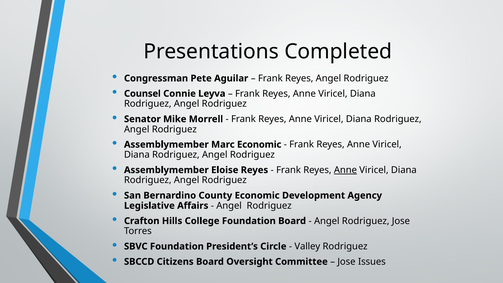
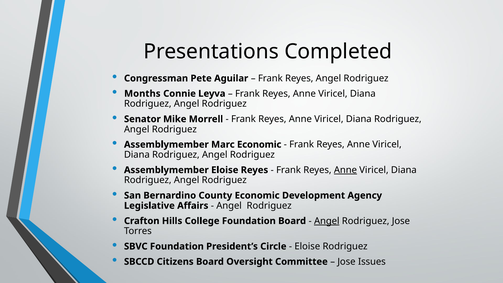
Counsel: Counsel -> Months
Angel at (327, 221) underline: none -> present
Valley at (307, 246): Valley -> Eloise
